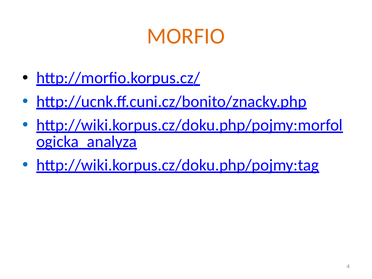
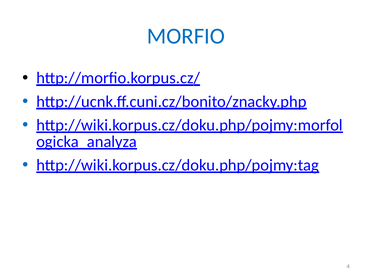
MORFIO colour: orange -> blue
